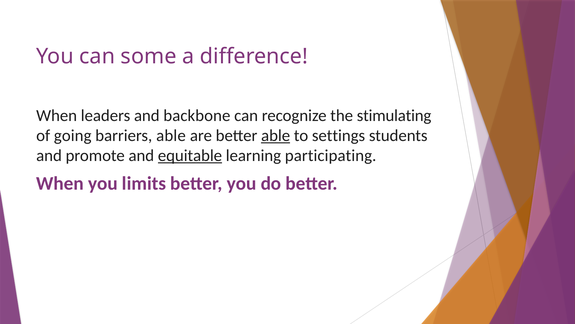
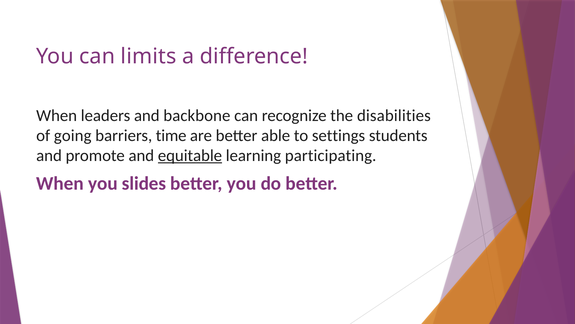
some: some -> limits
stimulating: stimulating -> disabilities
barriers able: able -> time
able at (276, 135) underline: present -> none
limits: limits -> slides
